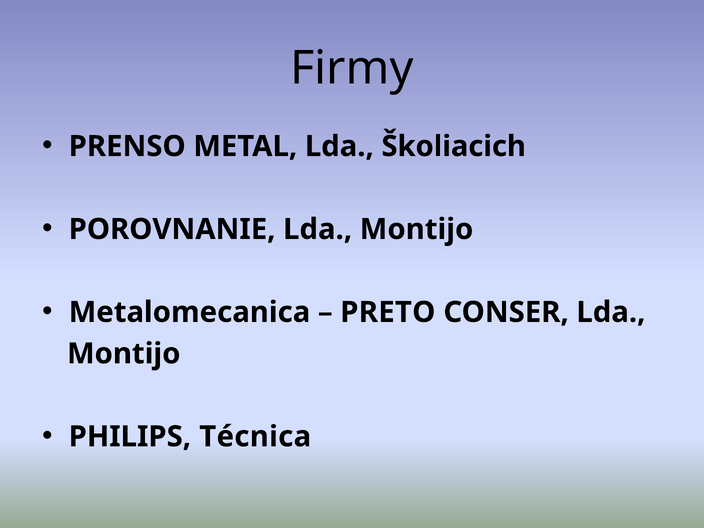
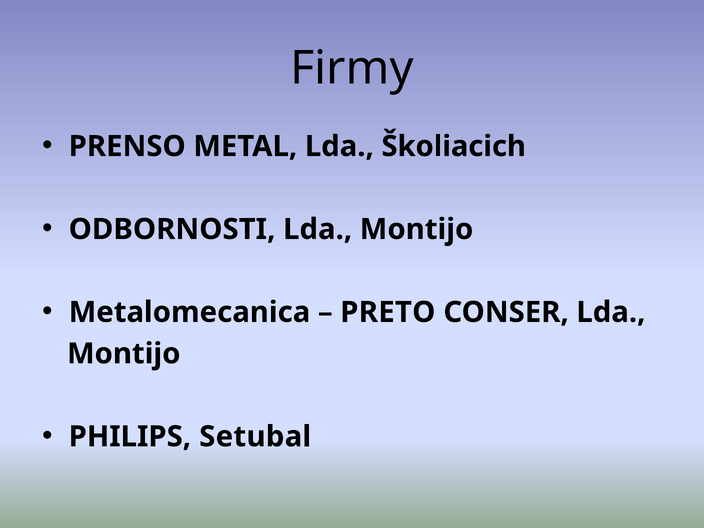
POROVNANIE: POROVNANIE -> ODBORNOSTI
Técnica: Técnica -> Setubal
